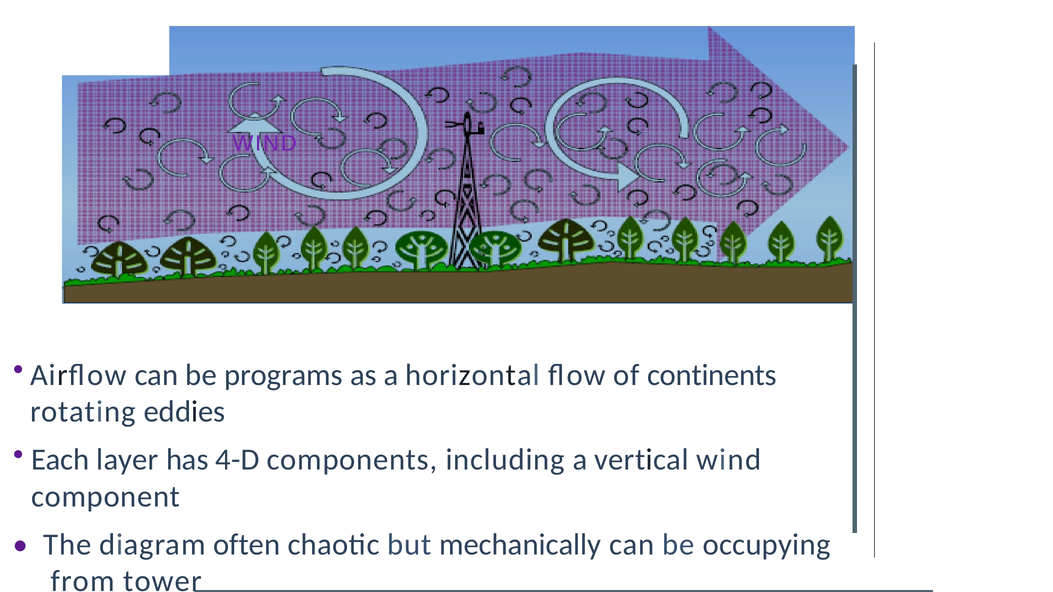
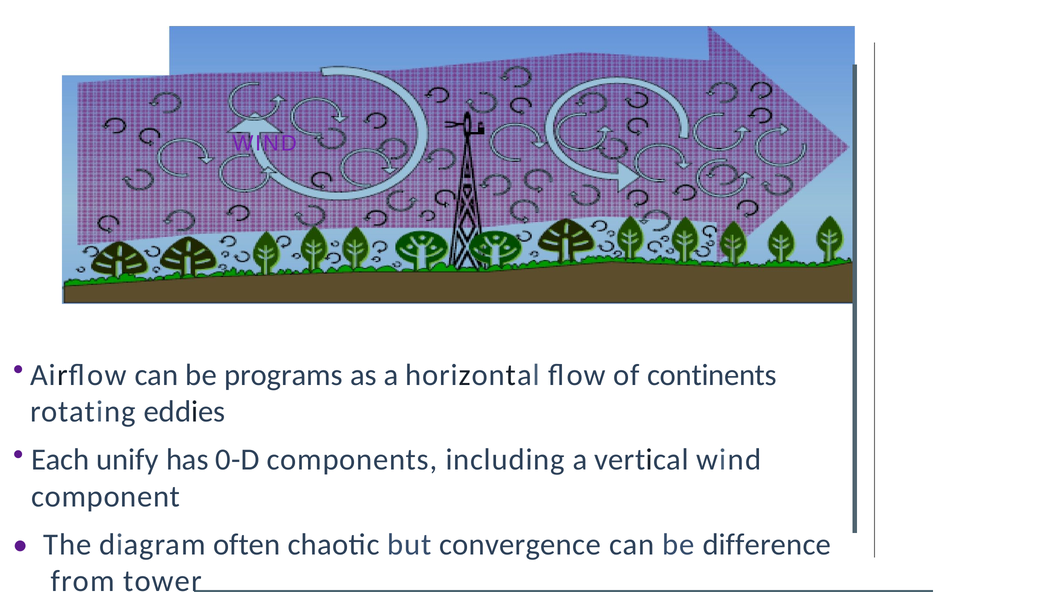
layer: layer -> unify
4-D: 4-D -> 0-D
mechanically: mechanically -> convergence
occupying: occupying -> difference
